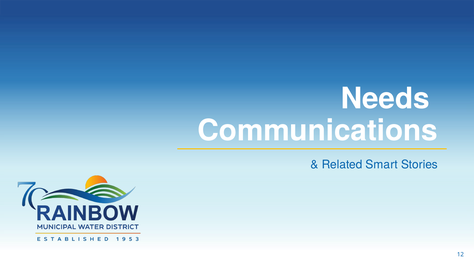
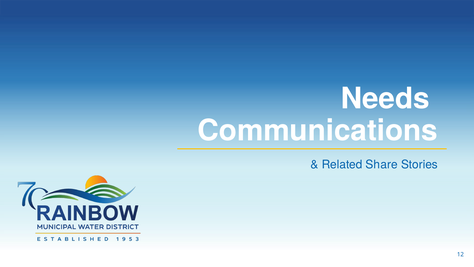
Smart: Smart -> Share
